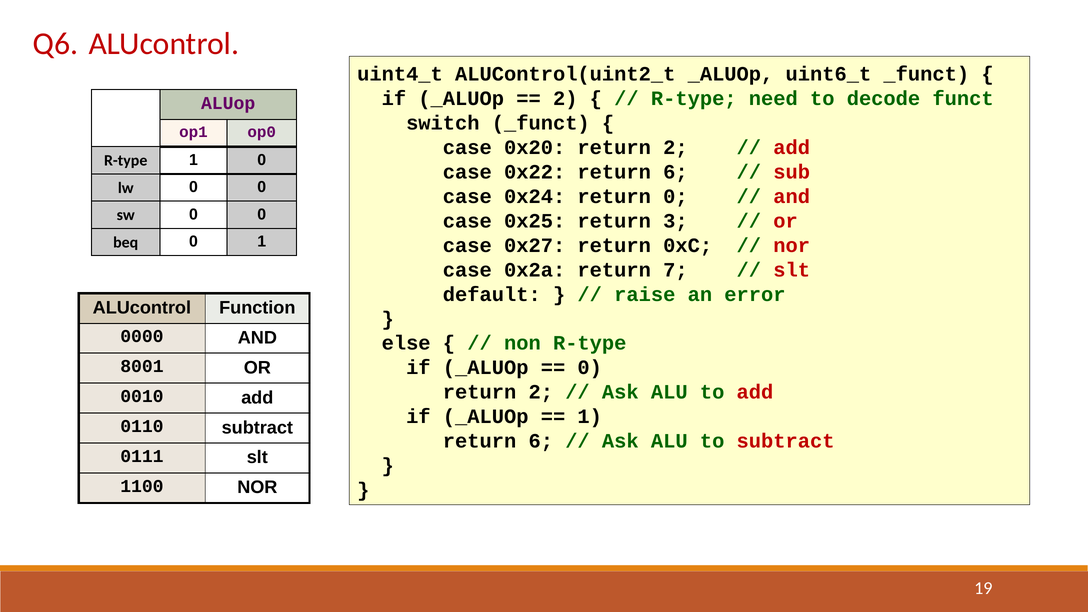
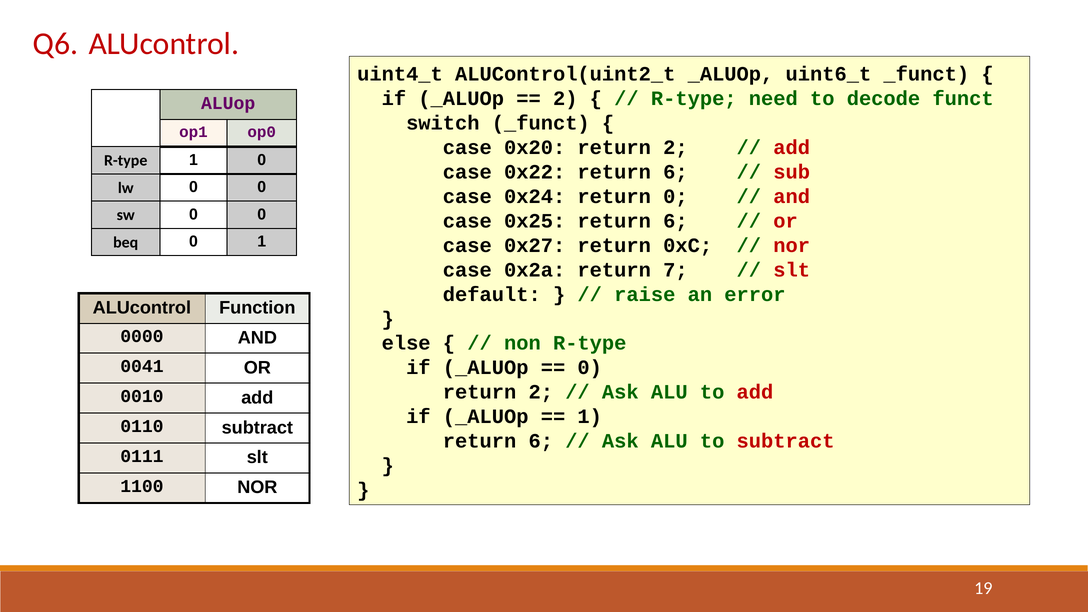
0x25 return 3: 3 -> 6
8001: 8001 -> 0041
